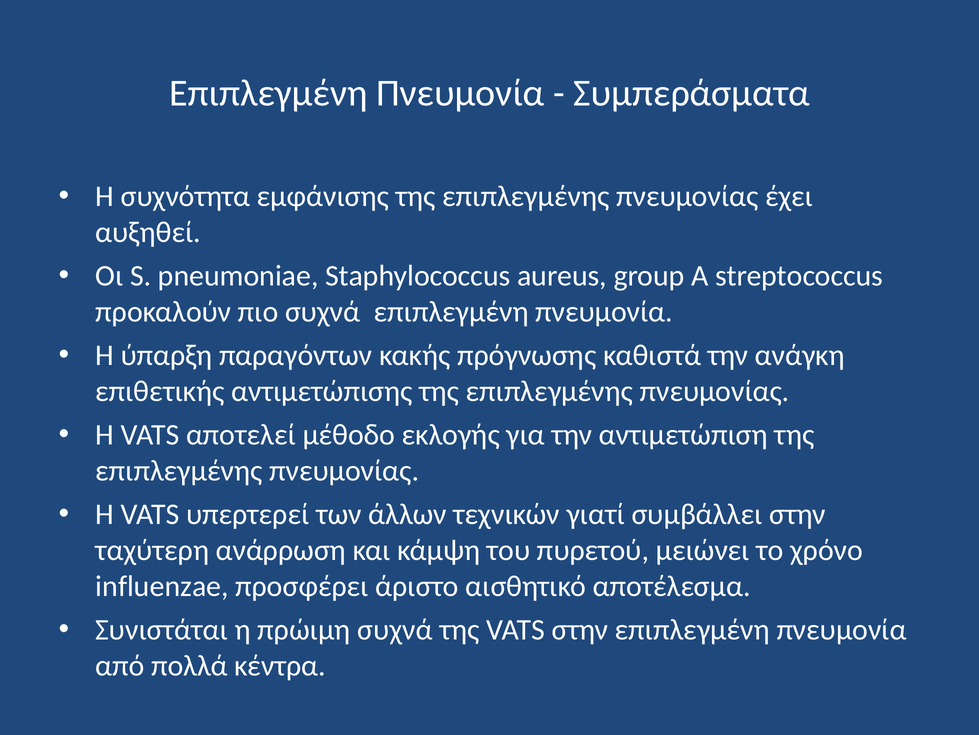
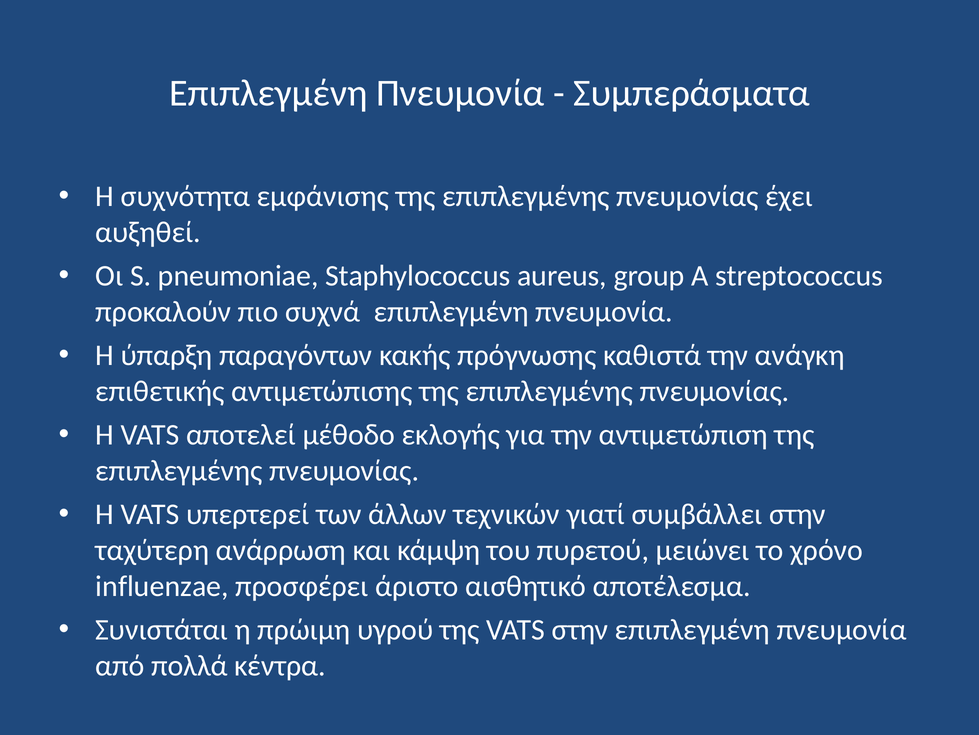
πρώιμη συχνά: συχνά -> υγρού
